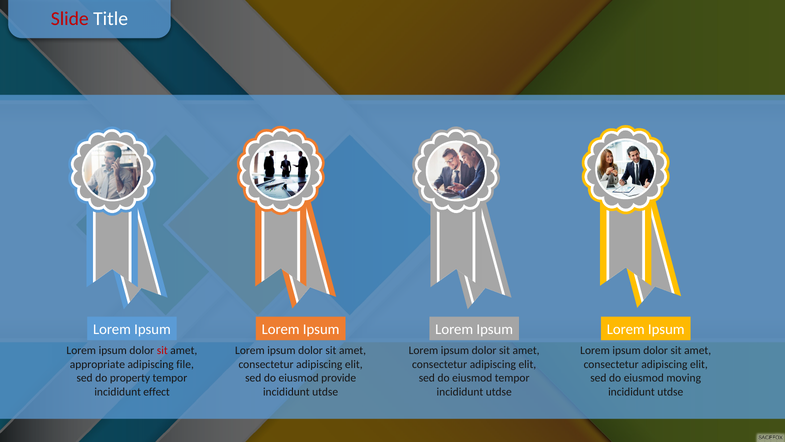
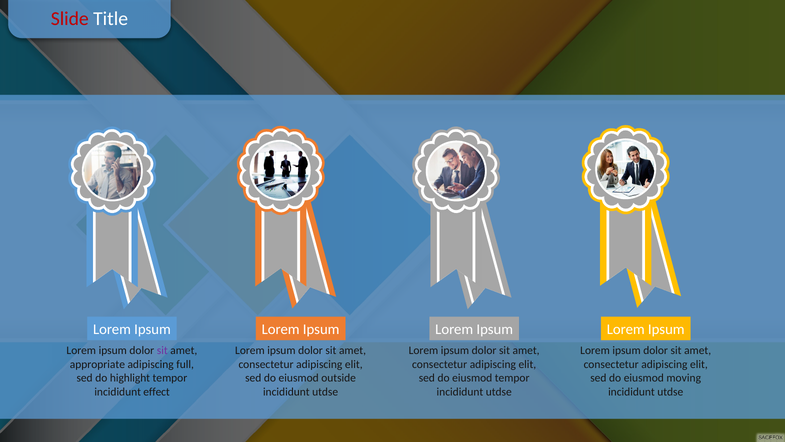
sit at (162, 350) colour: red -> purple
file: file -> full
property: property -> highlight
provide: provide -> outside
